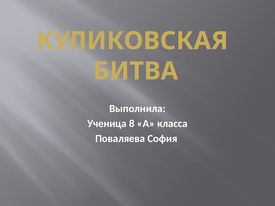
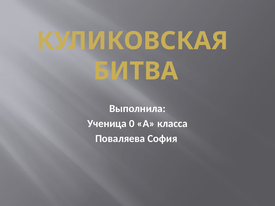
8: 8 -> 0
